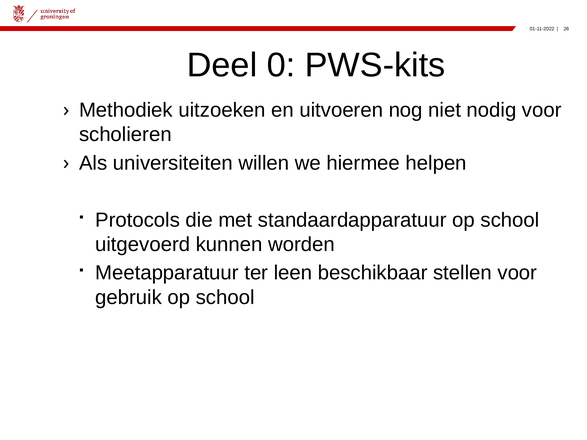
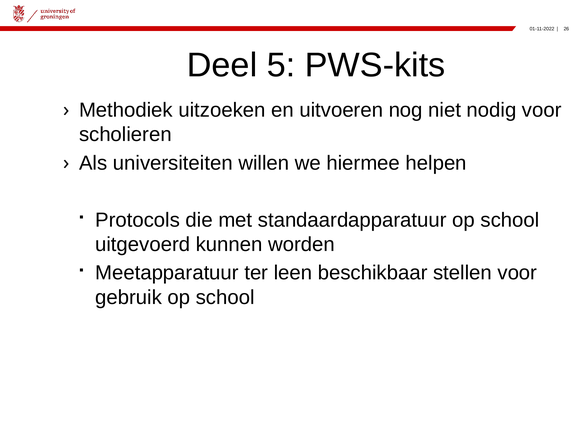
0: 0 -> 5
